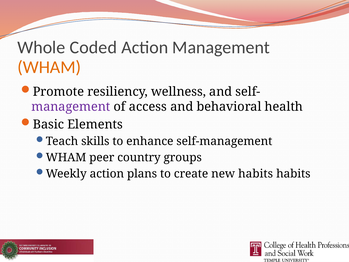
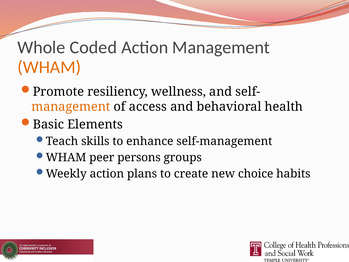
management at (71, 107) colour: purple -> orange
country: country -> persons
new habits: habits -> choice
